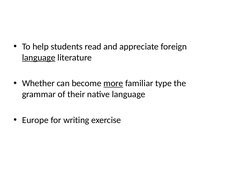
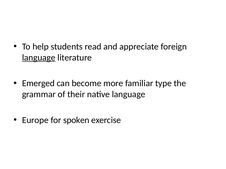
Whether: Whether -> Emerged
more underline: present -> none
writing: writing -> spoken
